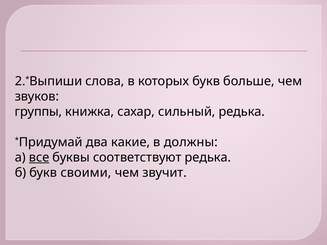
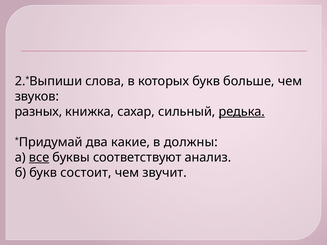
группы: группы -> разных
редька at (242, 112) underline: none -> present
соответствуют редька: редька -> анализ
своими: своими -> состоит
